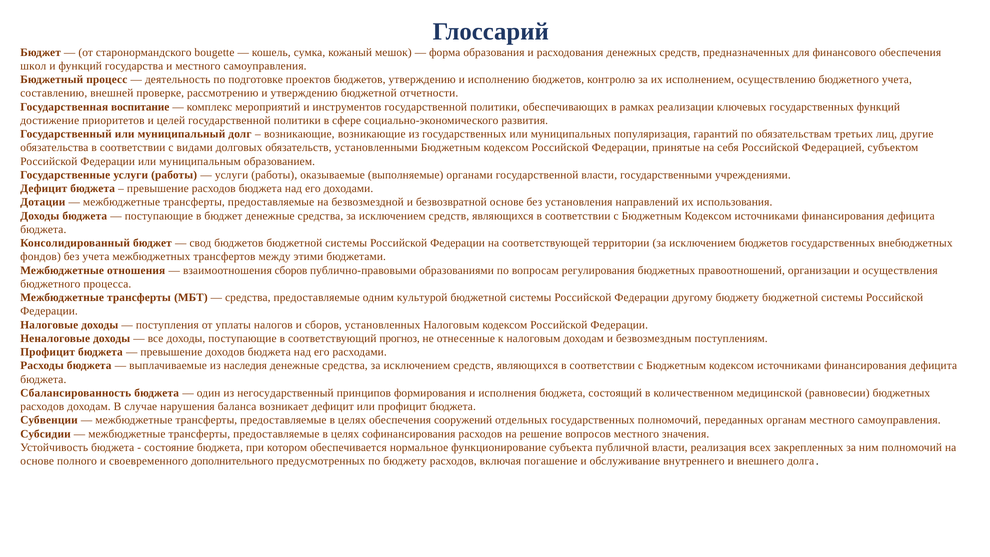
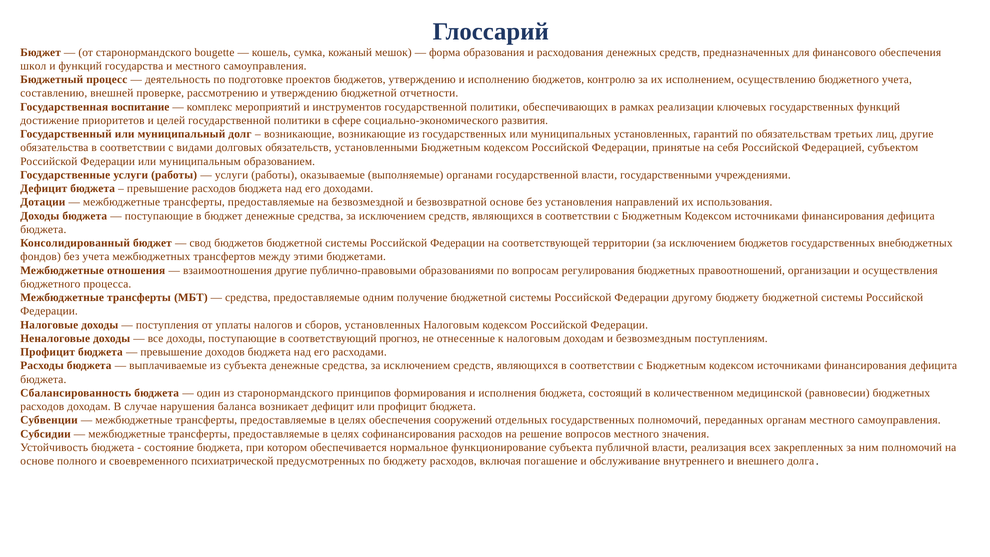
муниципальных популяризация: популяризация -> установленных
взаимоотношения сборов: сборов -> другие
культурой: культурой -> получение
из наследия: наследия -> субъекта
из негосударственный: негосударственный -> старонормандского
дополнительного: дополнительного -> психиатрической
